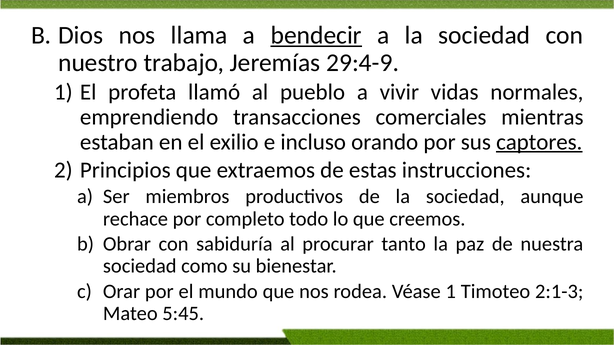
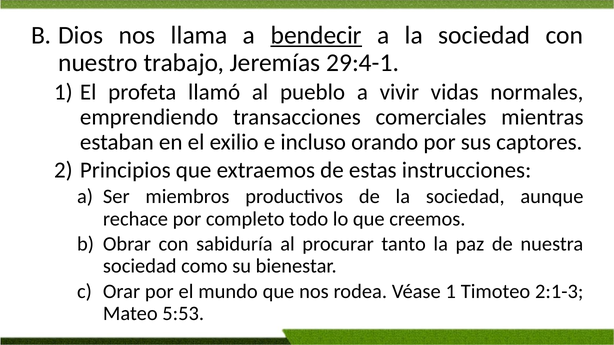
29:4-9: 29:4-9 -> 29:4-1
captores underline: present -> none
5:45: 5:45 -> 5:53
